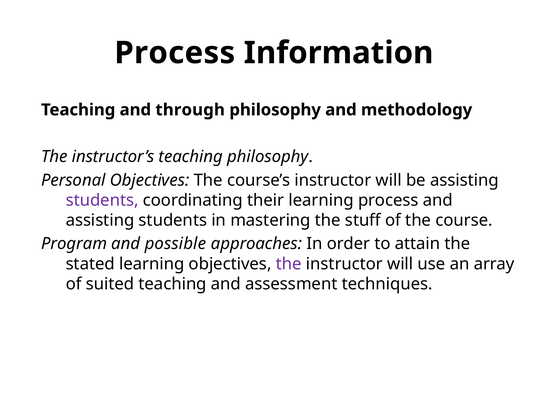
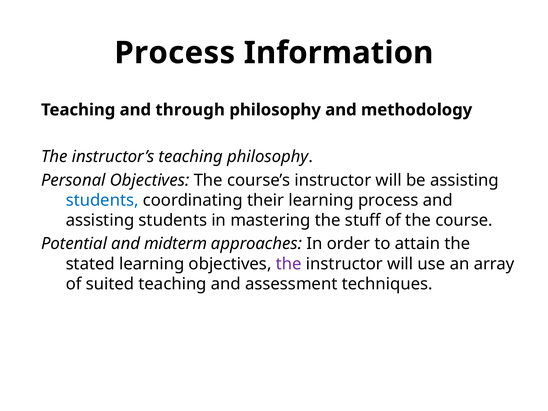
students at (102, 200) colour: purple -> blue
Program: Program -> Potential
possible: possible -> midterm
